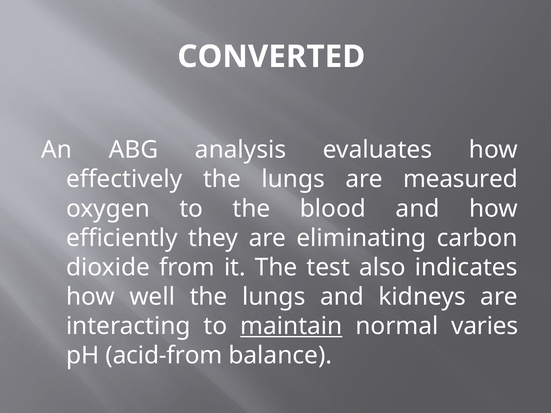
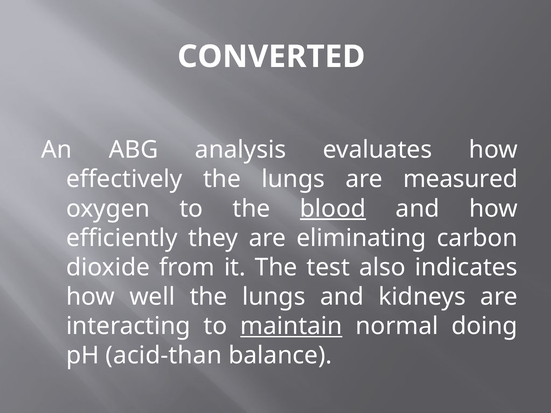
blood underline: none -> present
varies: varies -> doing
acid-from: acid-from -> acid-than
